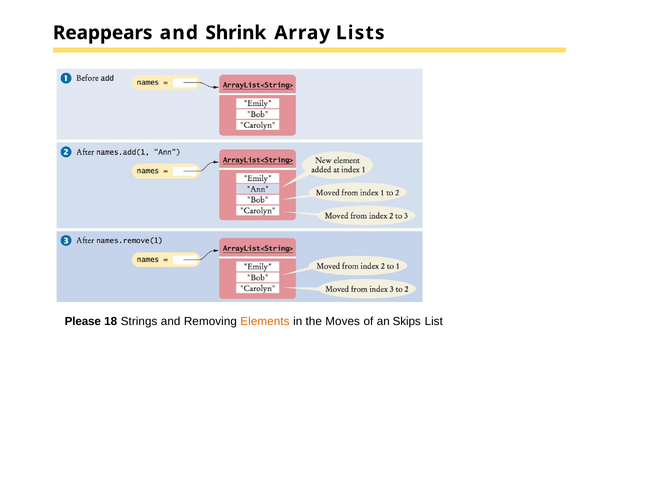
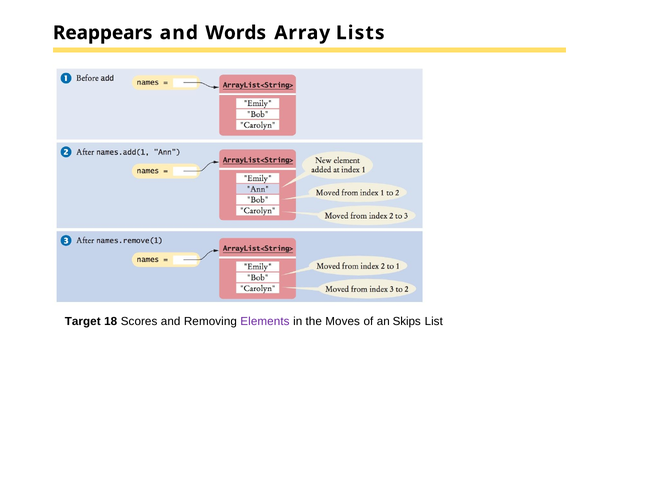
Shrink: Shrink -> Words
Please: Please -> Target
Strings: Strings -> Scores
Elements colour: orange -> purple
